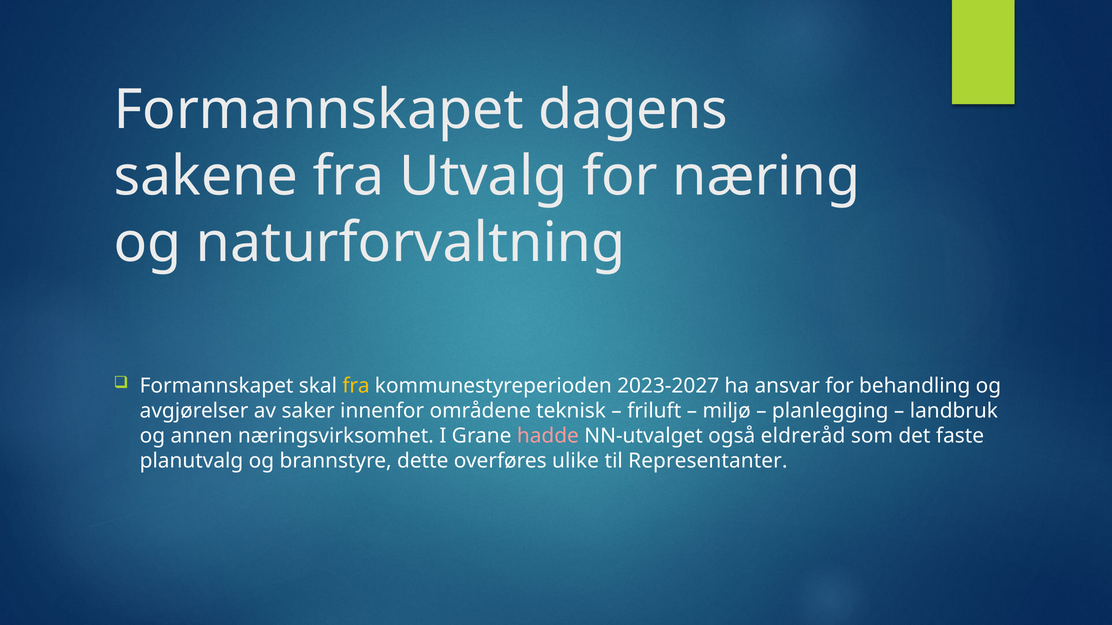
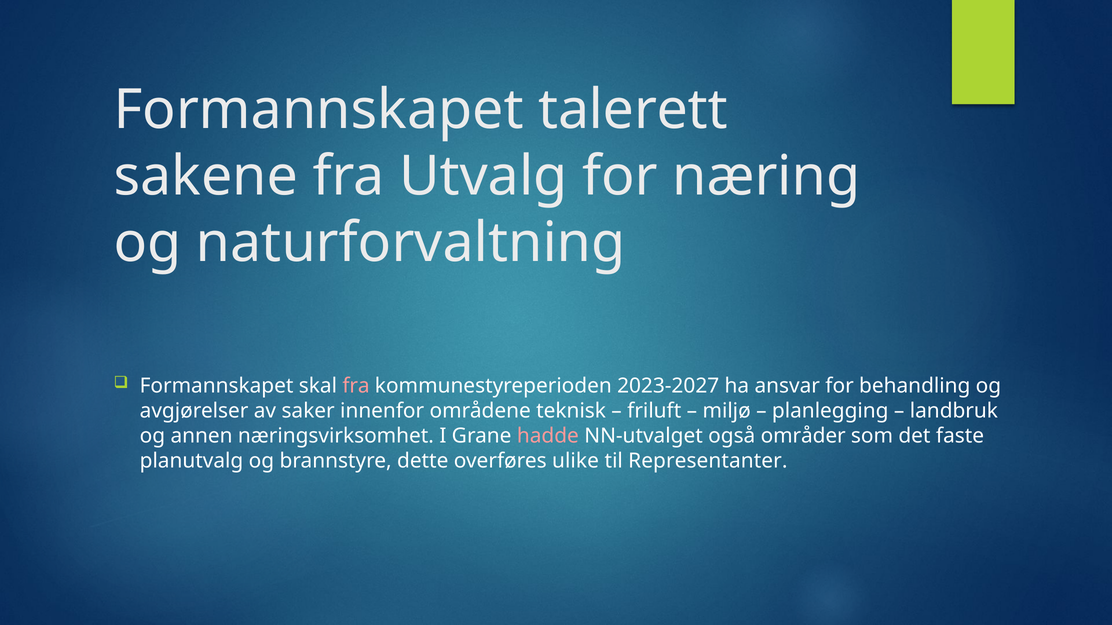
dagens: dagens -> talerett
fra at (356, 386) colour: yellow -> pink
eldreråd: eldreråd -> områder
